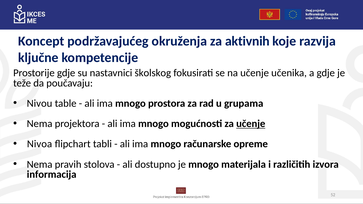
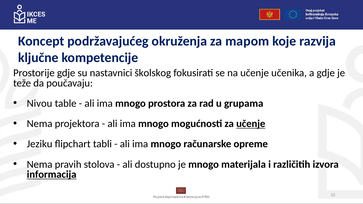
aktivnih: aktivnih -> mapom
Nivoa: Nivoa -> Jeziku
informacija underline: none -> present
